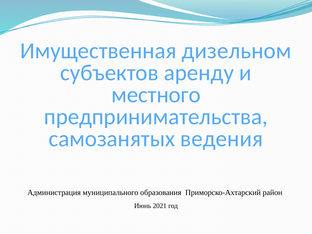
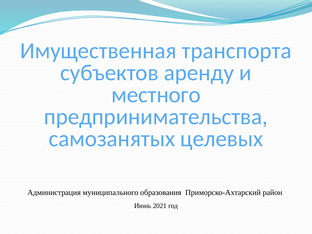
дизельном: дизельном -> транспорта
ведения: ведения -> целевых
